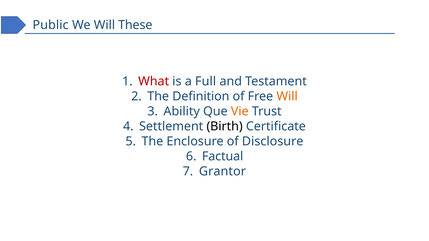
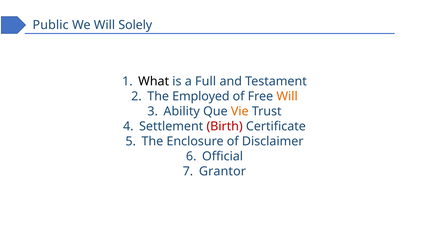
These: These -> Solely
What colour: red -> black
Definition: Definition -> Employed
Birth colour: black -> red
Disclosure: Disclosure -> Disclaimer
Factual: Factual -> Official
